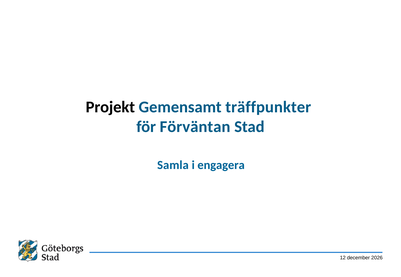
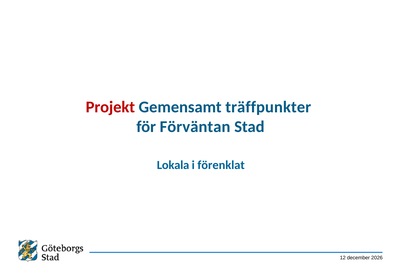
Projekt colour: black -> red
Samla: Samla -> Lokala
engagera: engagera -> förenklat
